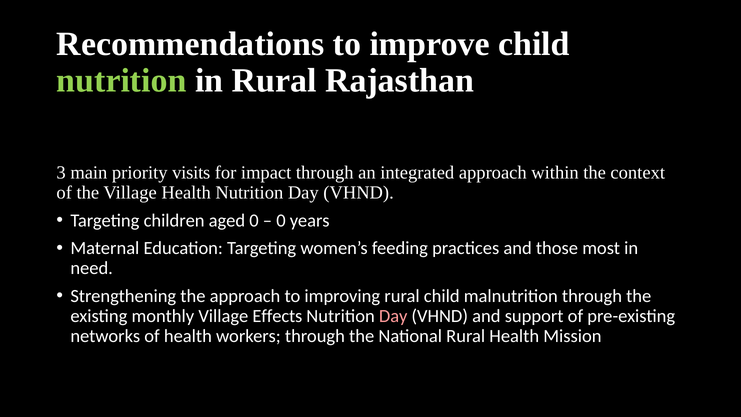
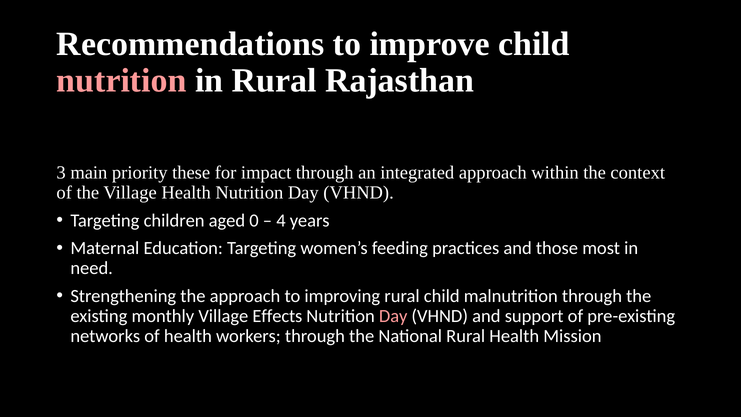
nutrition at (122, 81) colour: light green -> pink
visits: visits -> these
0 at (281, 220): 0 -> 4
